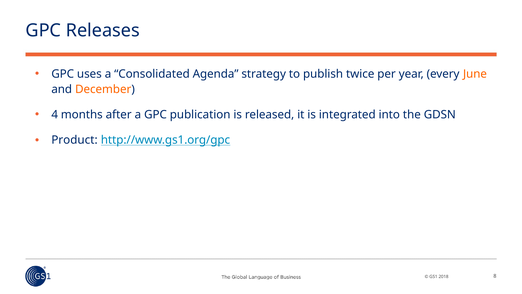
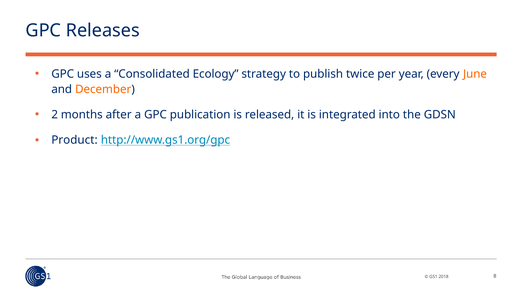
Agenda: Agenda -> Ecology
4: 4 -> 2
